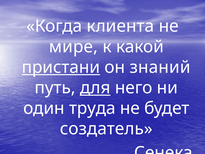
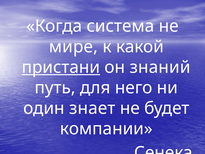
клиента: клиента -> система
для underline: present -> none
труда: труда -> знает
создатель: создатель -> компании
